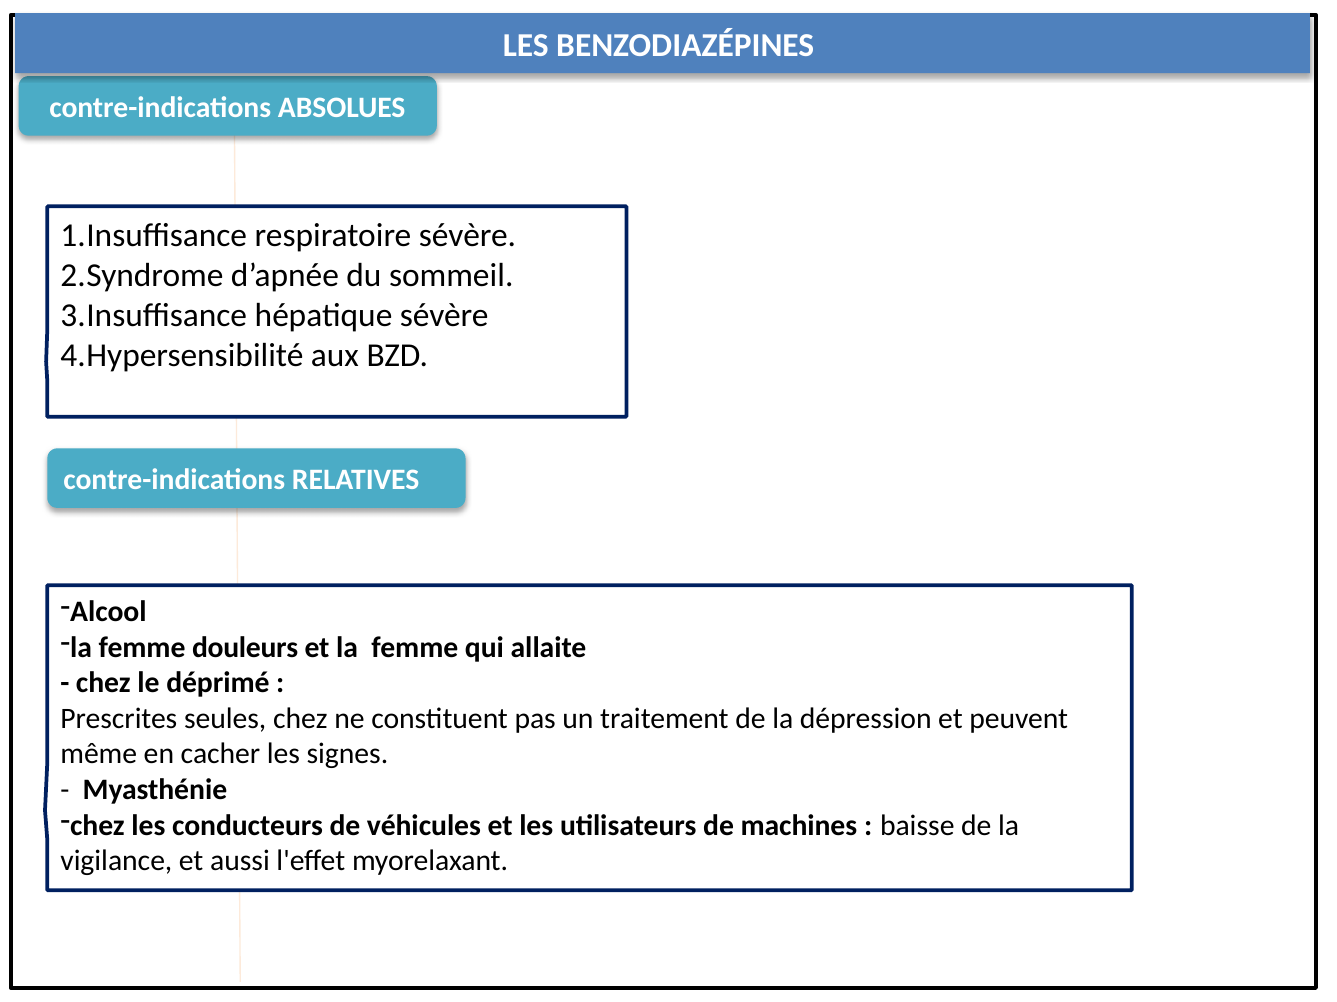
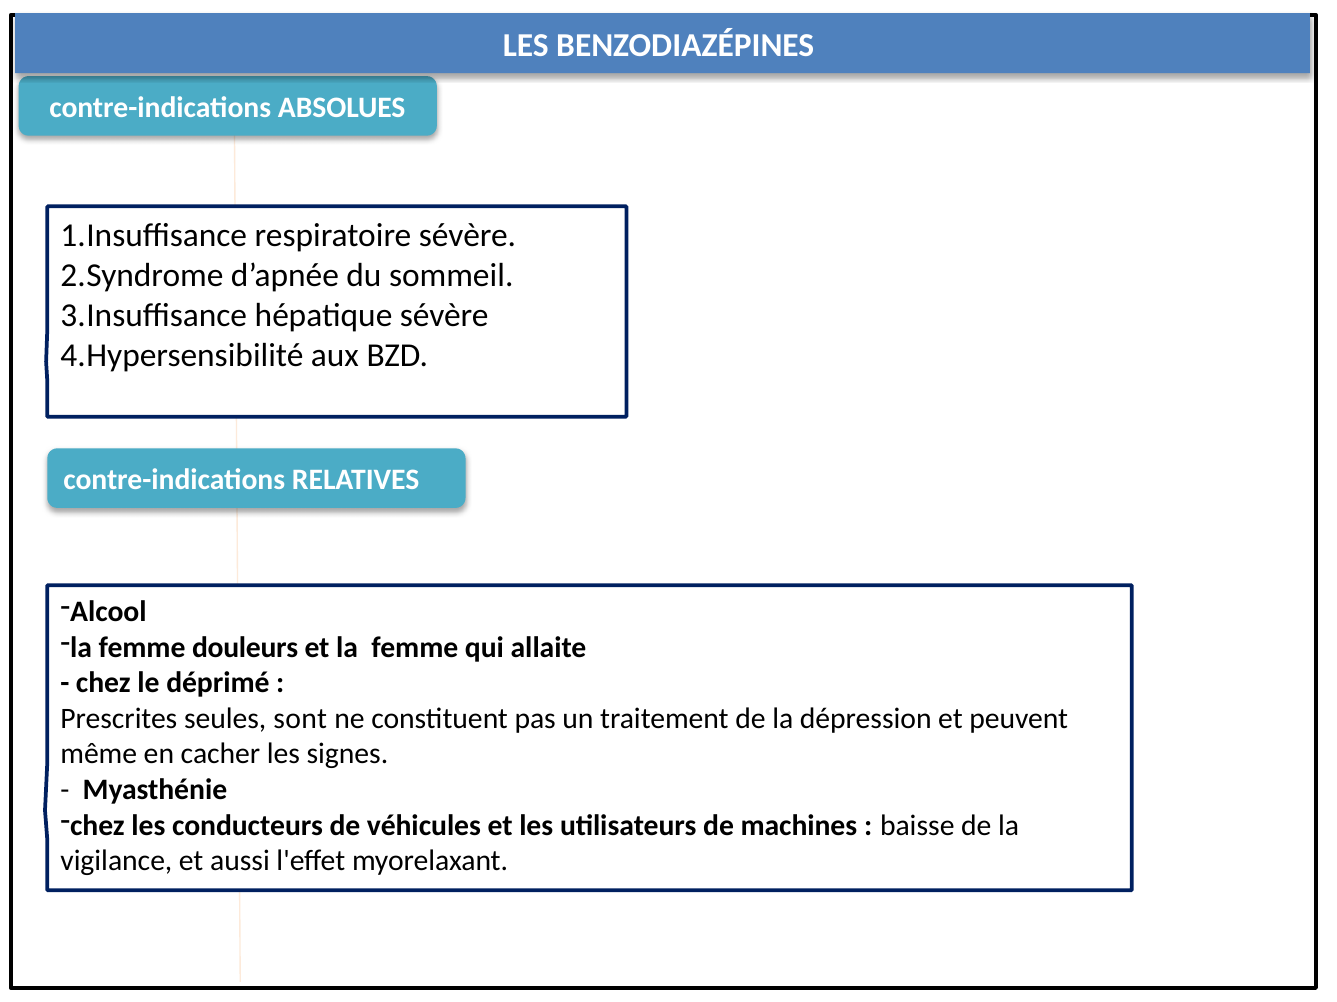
seules chez: chez -> sont
